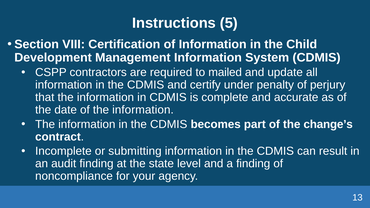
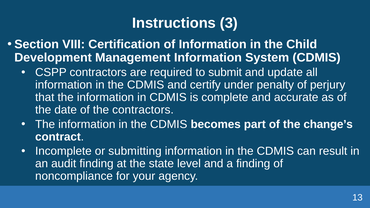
5: 5 -> 3
mailed: mailed -> submit
of the information: information -> contractors
